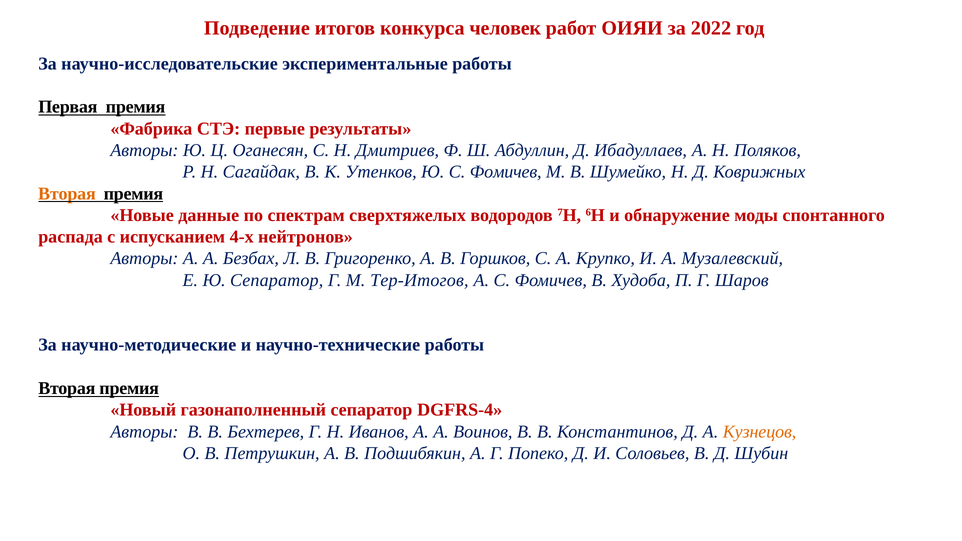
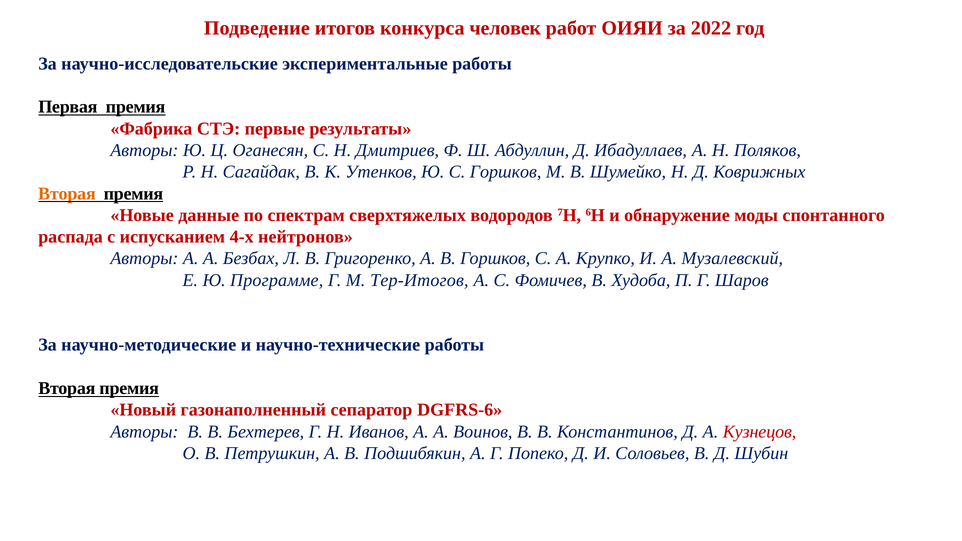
Ю С Фомичев: Фомичев -> Горшков
Ю Сепаратор: Сепаратор -> Программе
DGFRS-4: DGFRS-4 -> DGFRS-6
Кузнецов colour: orange -> red
